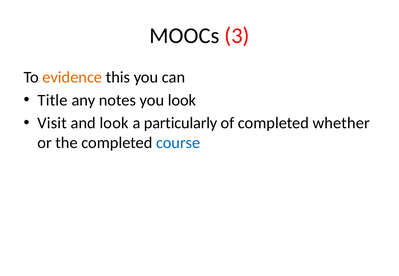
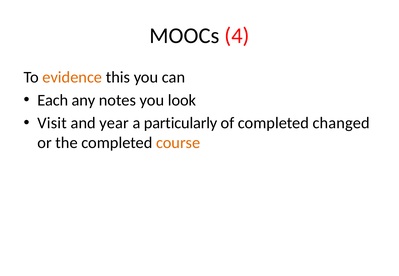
3: 3 -> 4
Title: Title -> Each
and look: look -> year
whether: whether -> changed
course colour: blue -> orange
